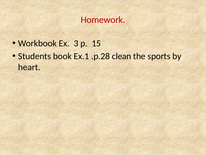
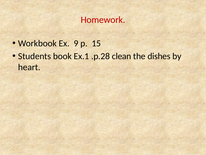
3: 3 -> 9
sports: sports -> dishes
